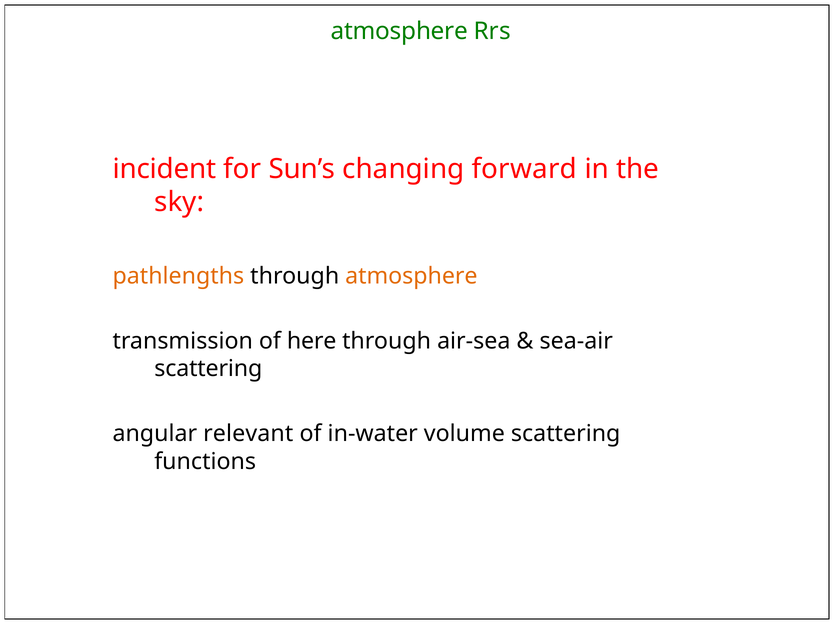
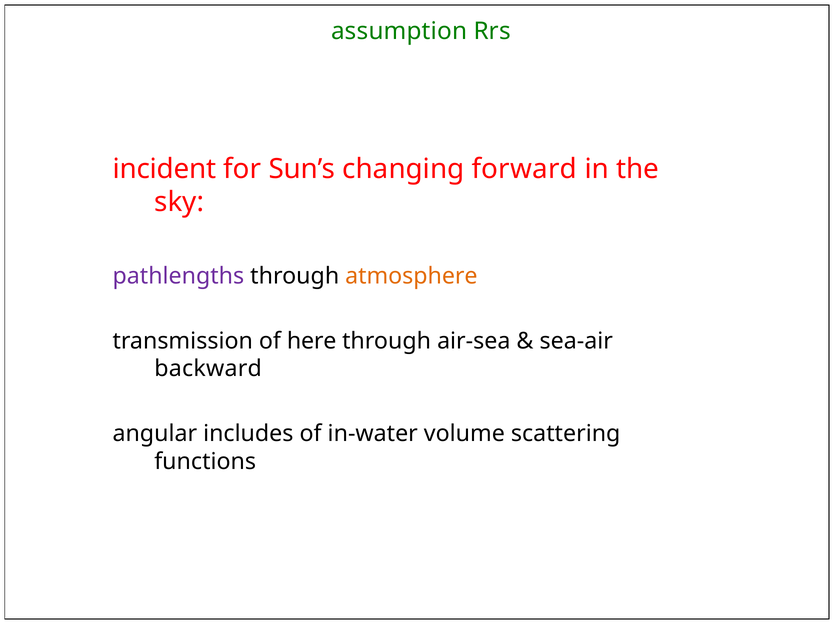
atmosphere at (399, 31): atmosphere -> assumption
pathlengths colour: orange -> purple
scattering at (208, 369): scattering -> backward
relevant: relevant -> includes
